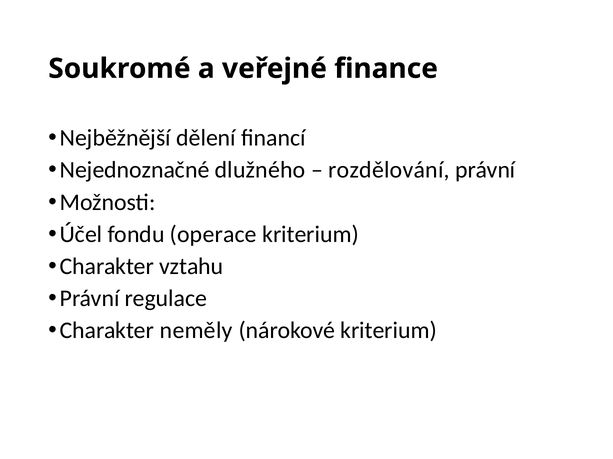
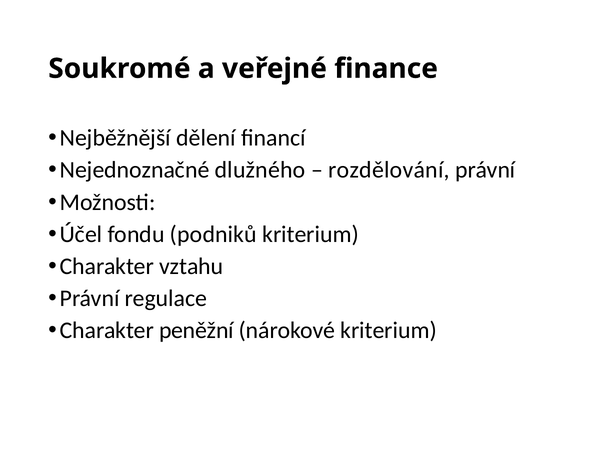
operace: operace -> podniků
neměly: neměly -> peněžní
